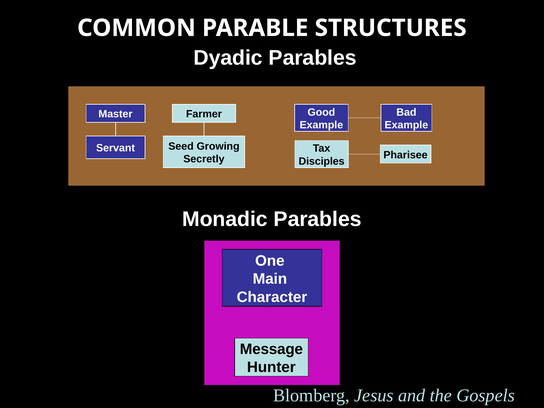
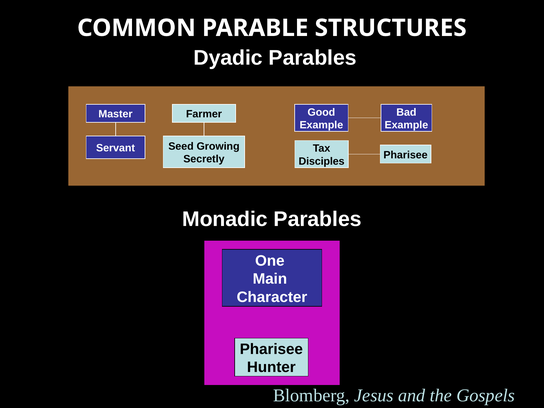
Message at (271, 349): Message -> Pharisee
